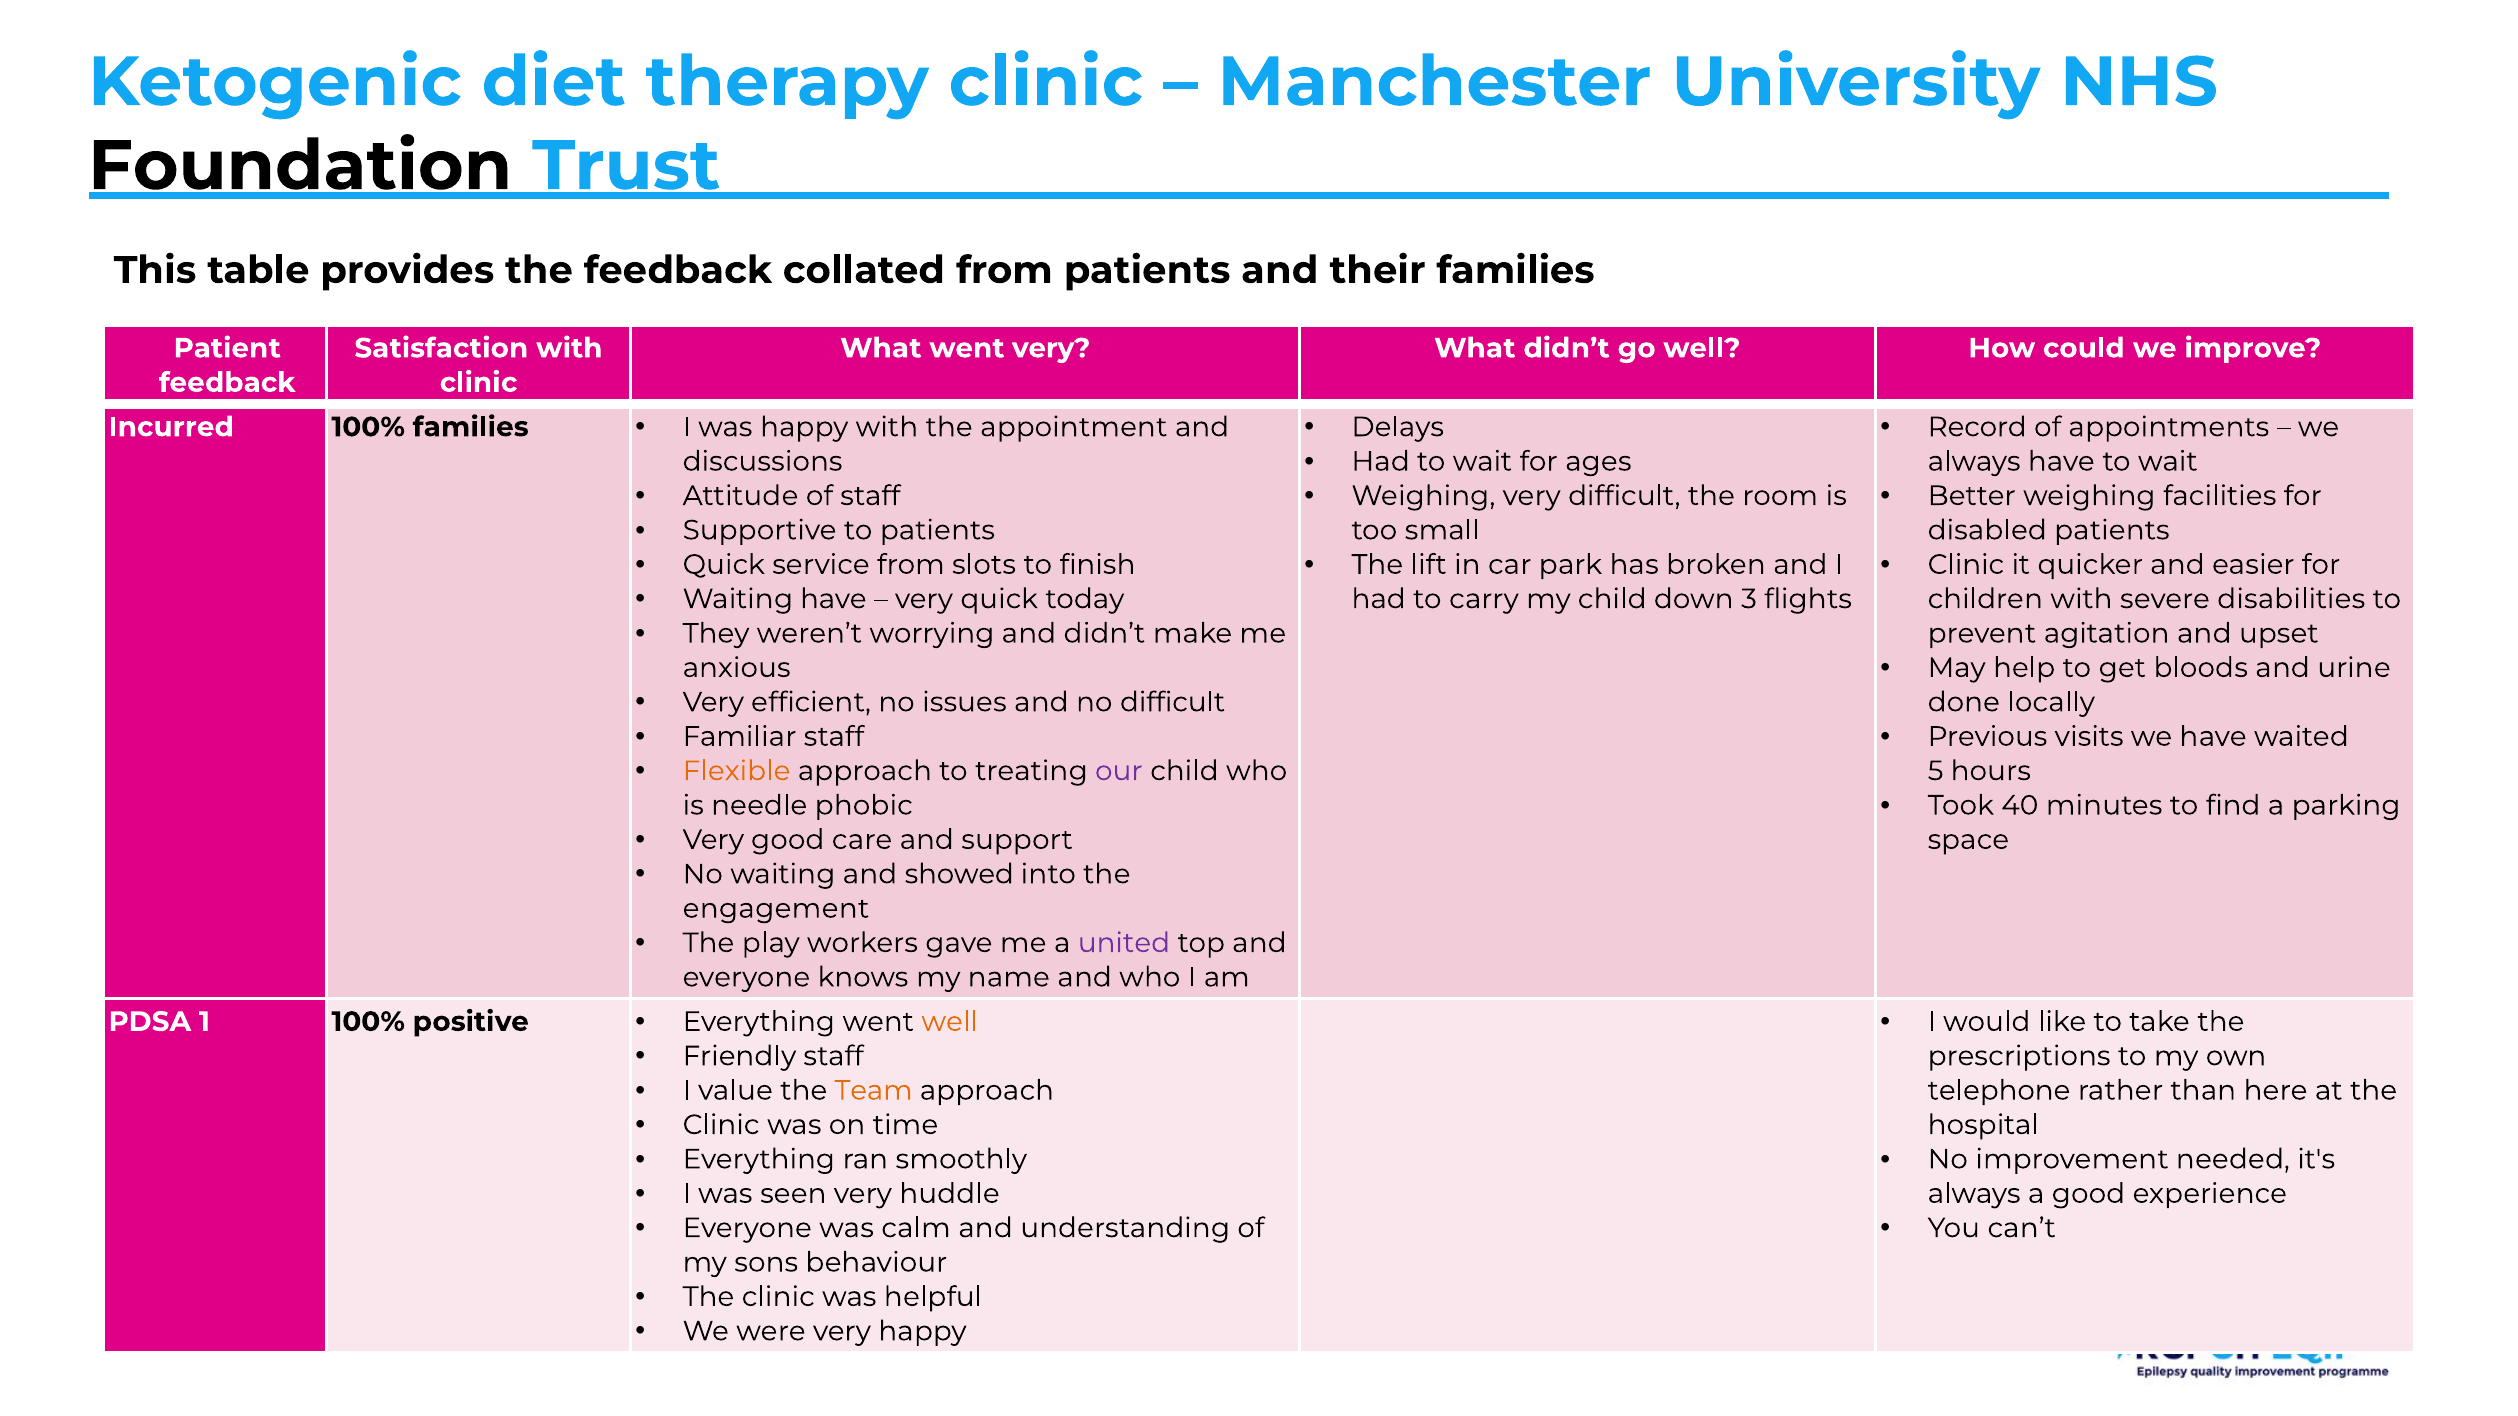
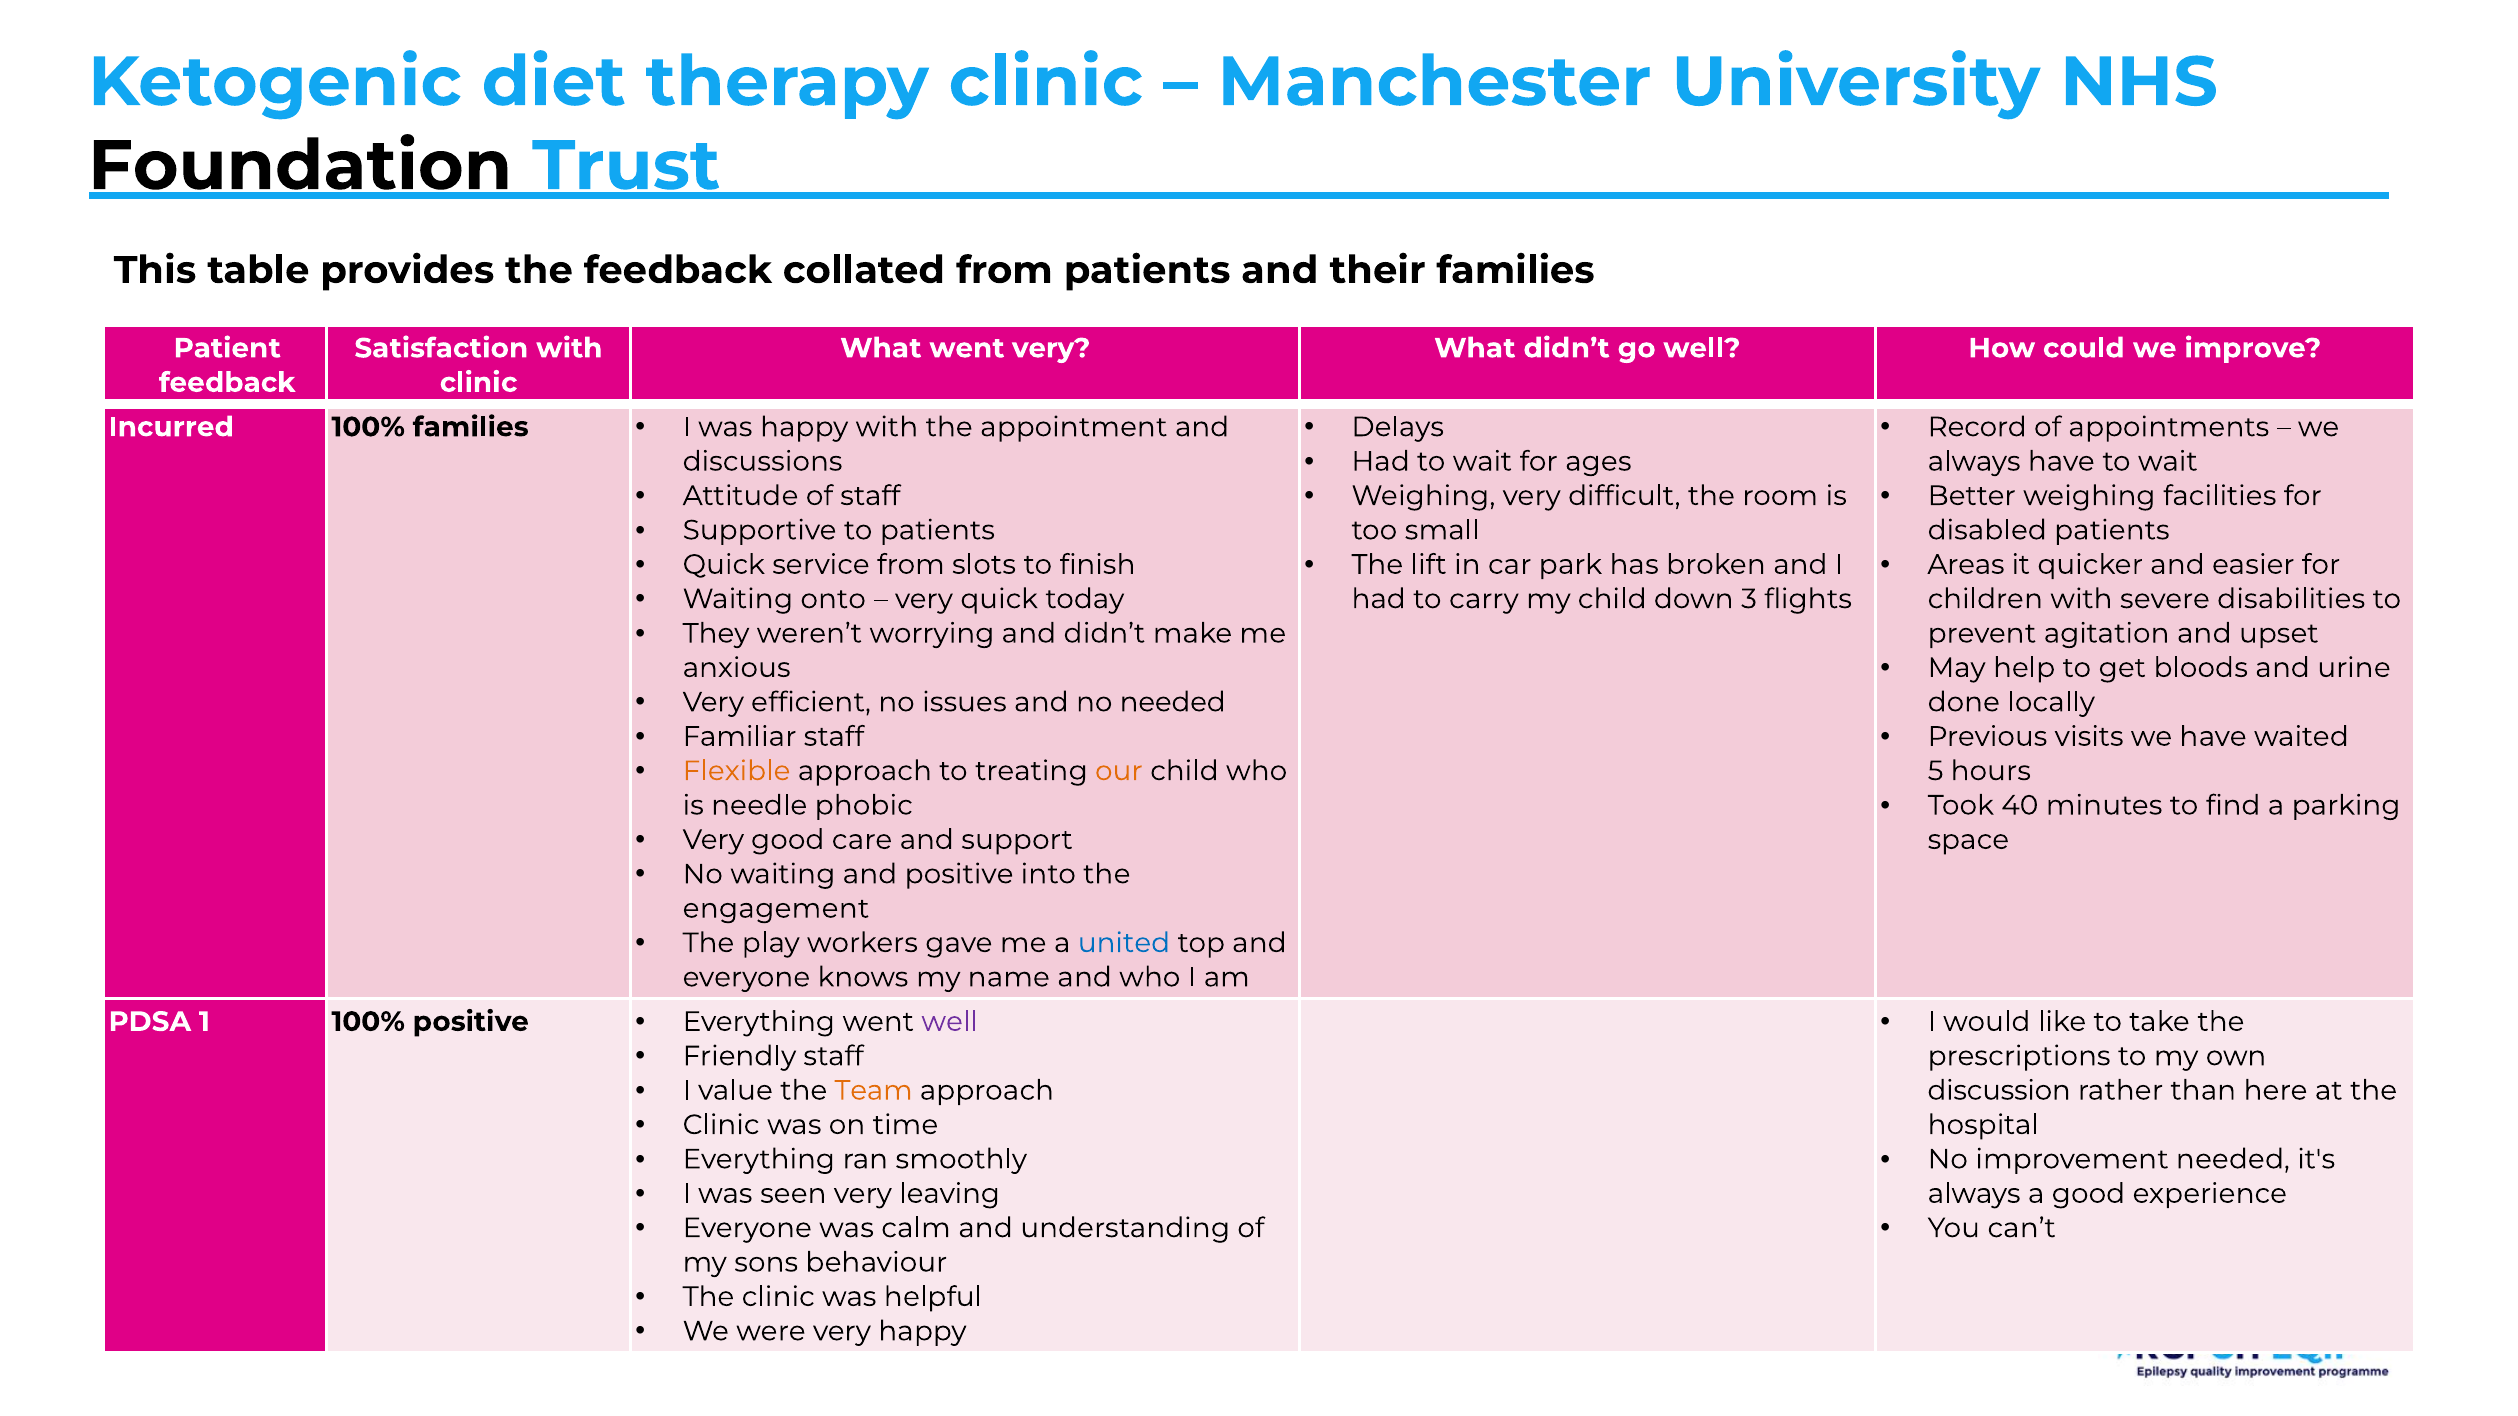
Clinic at (1966, 565): Clinic -> Areas
Waiting have: have -> onto
no difficult: difficult -> needed
our colour: purple -> orange
and showed: showed -> positive
united colour: purple -> blue
well at (950, 1022) colour: orange -> purple
telephone: telephone -> discussion
huddle: huddle -> leaving
